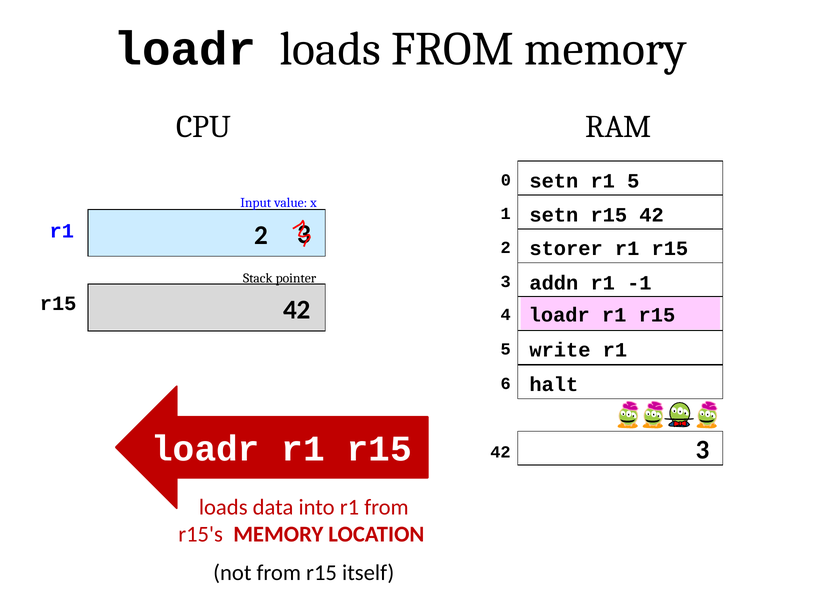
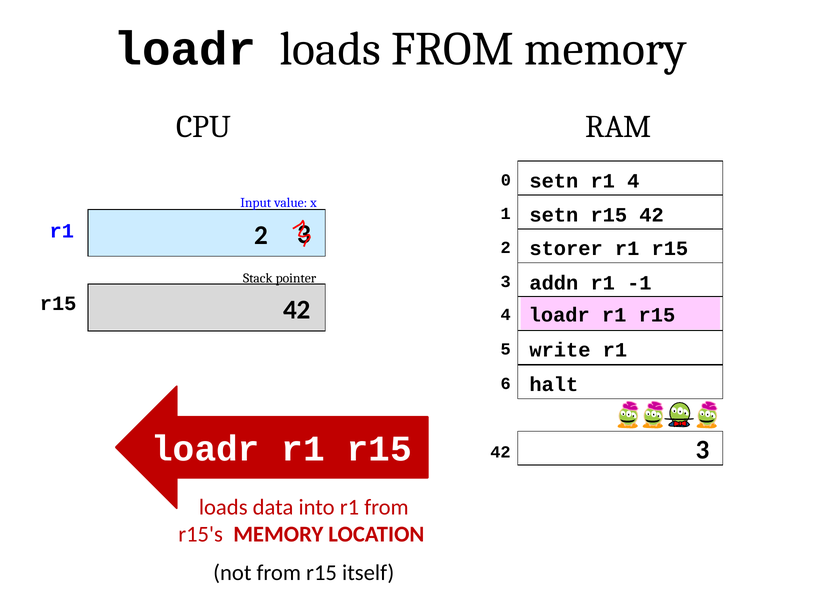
r1 5: 5 -> 4
